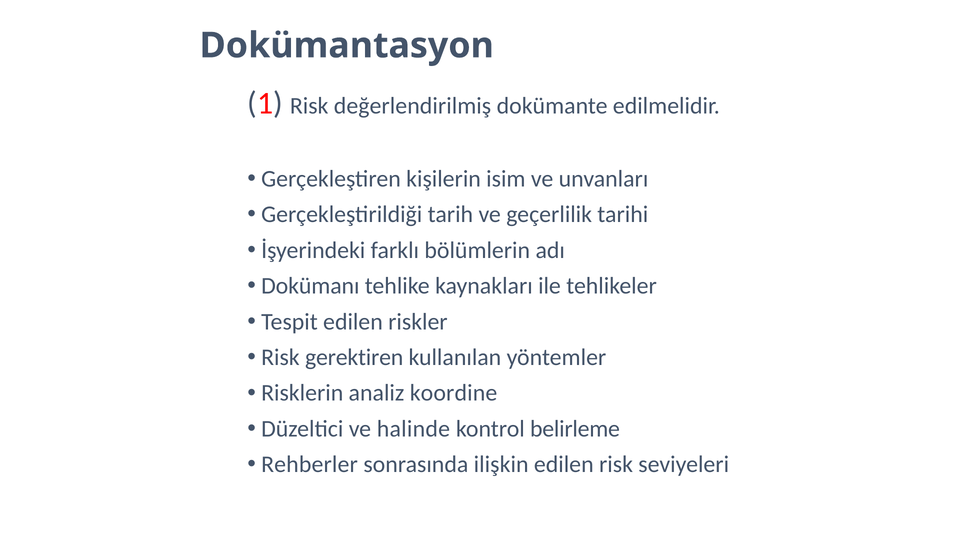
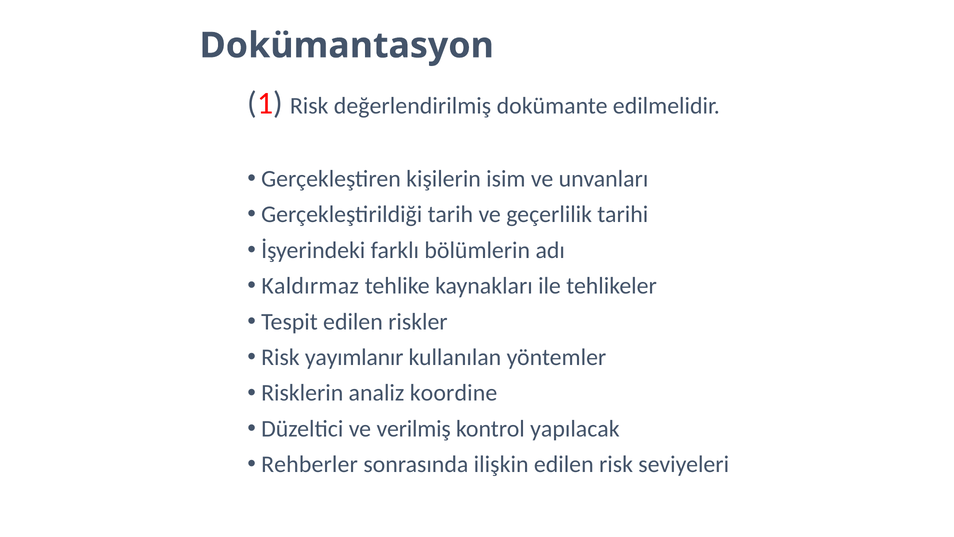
Dokümanı: Dokümanı -> Kaldırmaz
gerektiren: gerektiren -> yayımlanır
halinde: halinde -> verilmiş
belirleme: belirleme -> yapılacak
